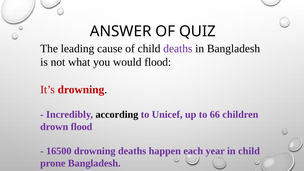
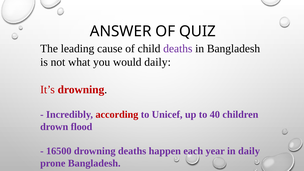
would flood: flood -> daily
according colour: black -> red
66: 66 -> 40
in child: child -> daily
